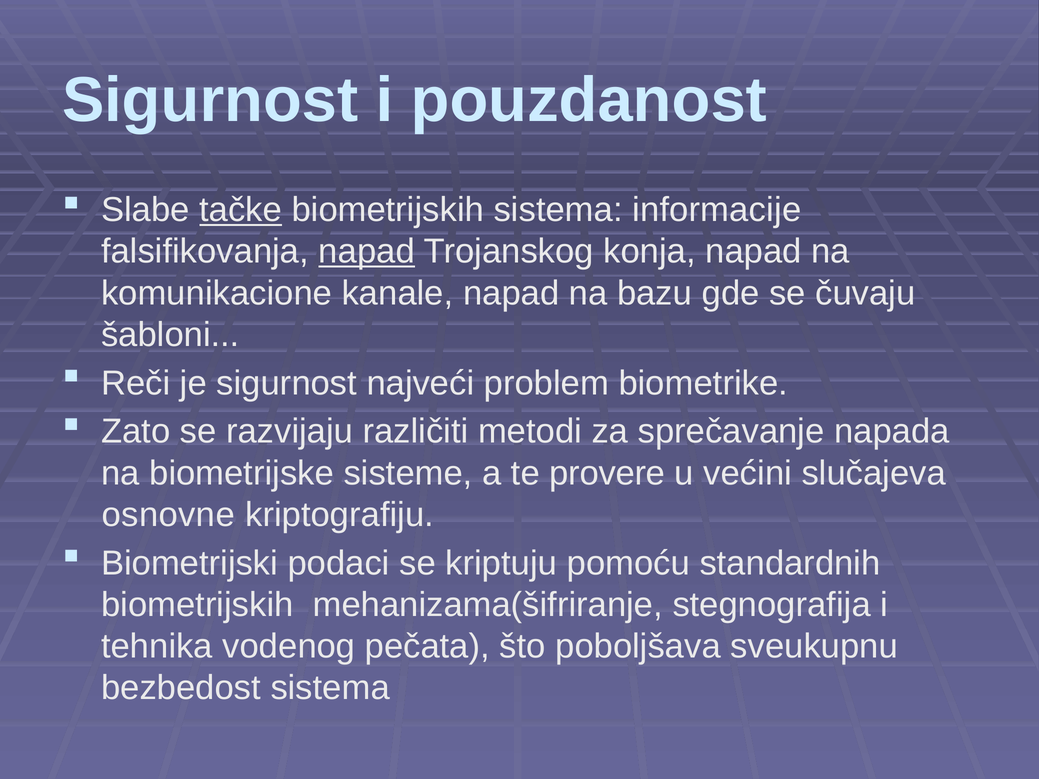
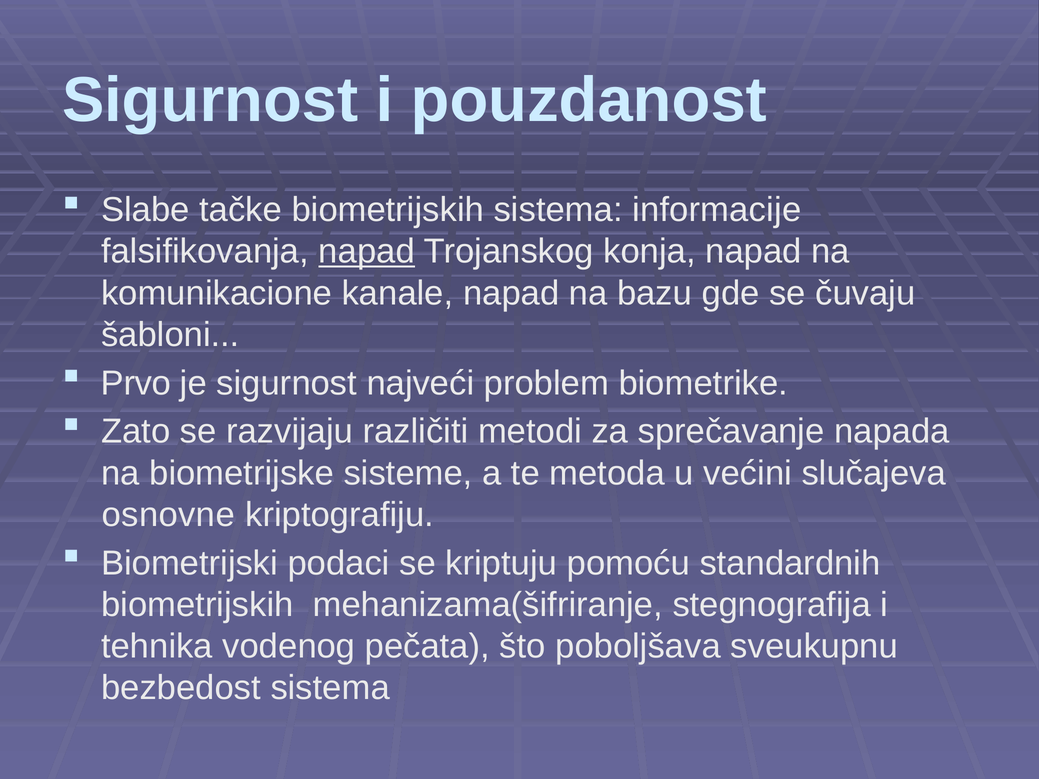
tačke underline: present -> none
Reči: Reči -> Prvo
provere: provere -> metoda
